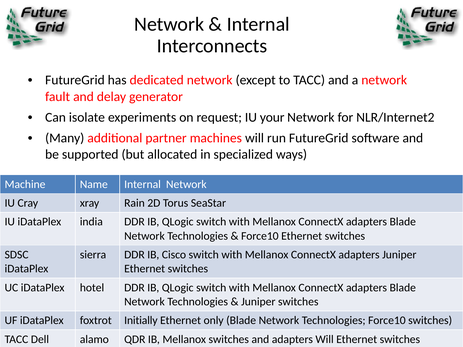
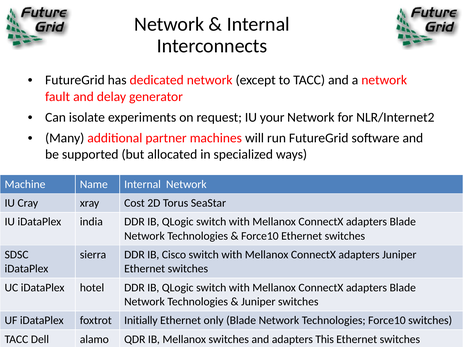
Rain: Rain -> Cost
adapters Will: Will -> This
